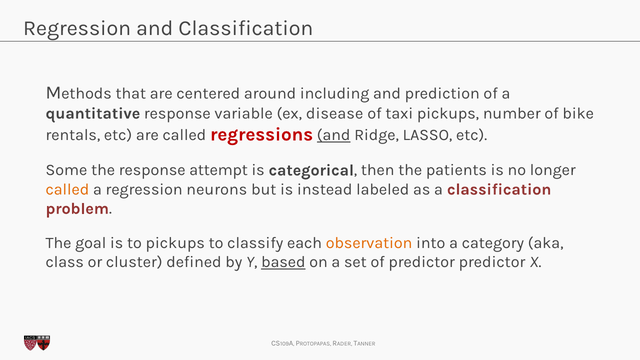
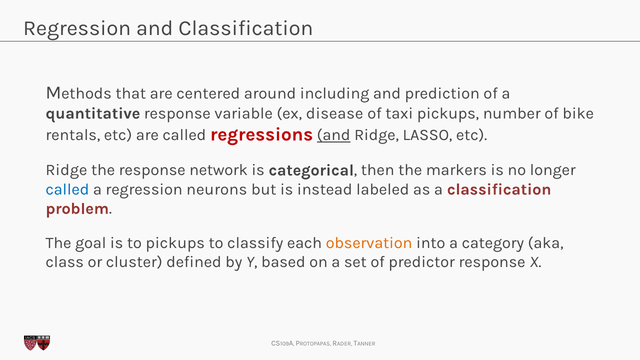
Some at (66, 170): Some -> Ridge
attempt: attempt -> network
patients: patients -> markers
called at (67, 189) colour: orange -> blue
based underline: present -> none
predictor predictor: predictor -> response
